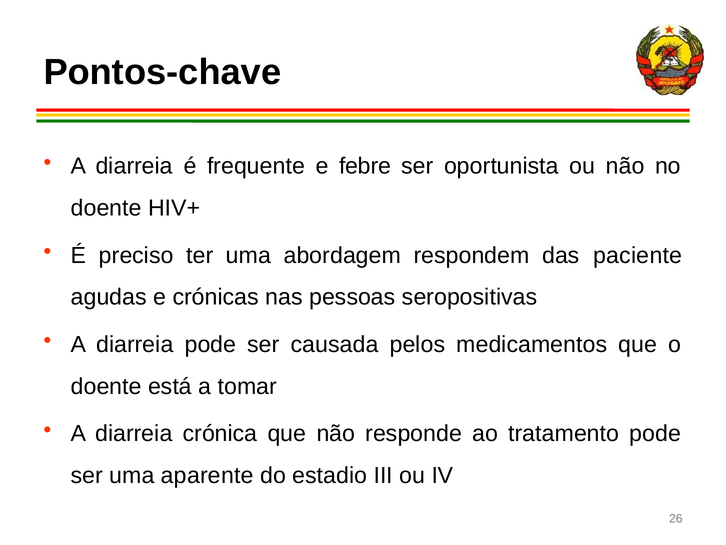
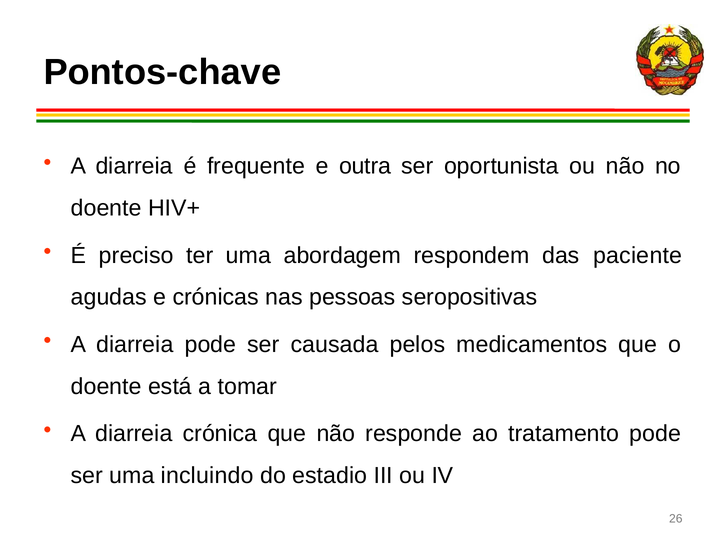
febre: febre -> outra
aparente: aparente -> incluindo
